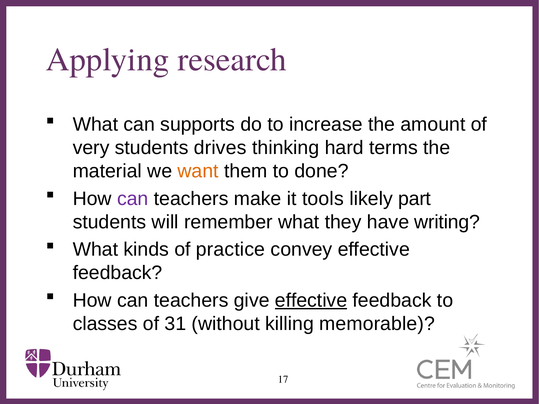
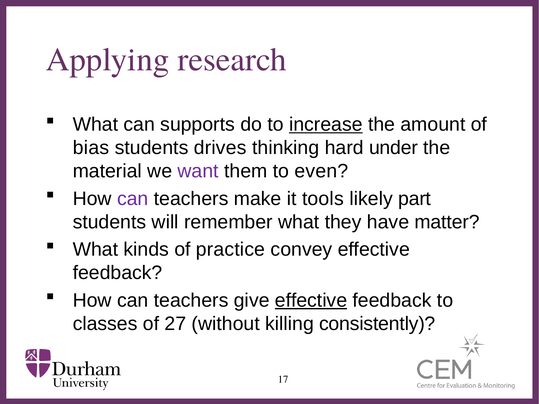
increase underline: none -> present
very: very -> bias
terms: terms -> under
want colour: orange -> purple
done: done -> even
writing: writing -> matter
31: 31 -> 27
memorable: memorable -> consistently
